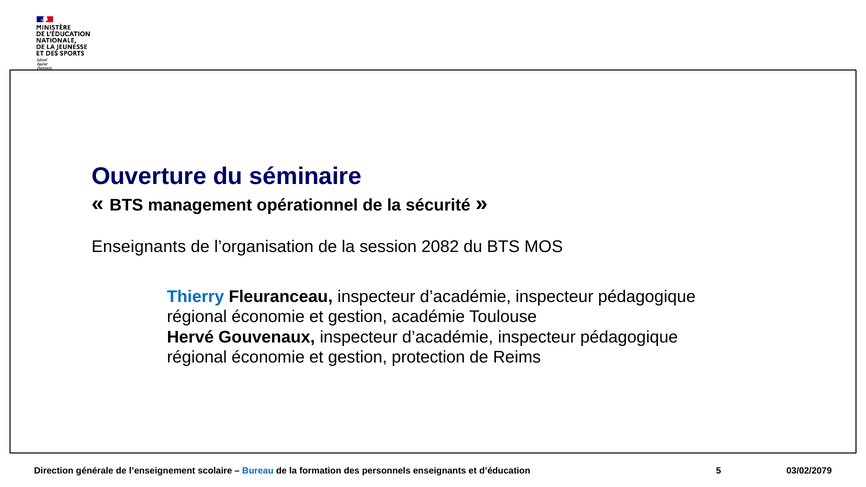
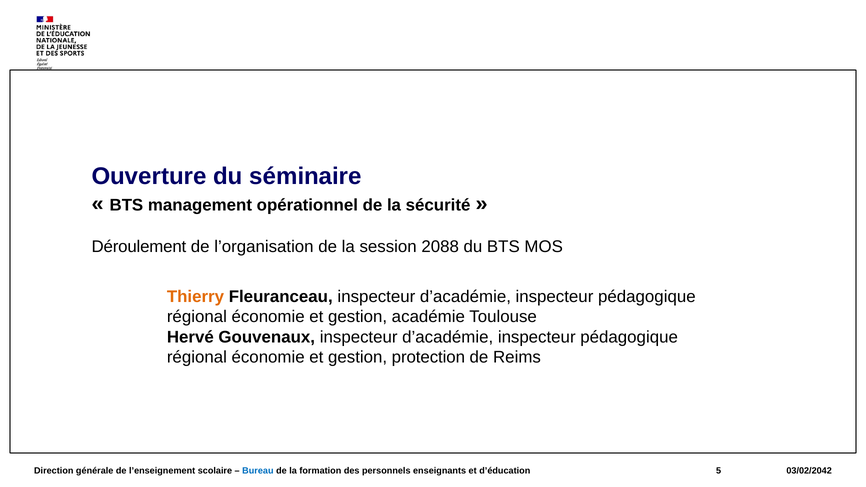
Enseignants at (139, 247): Enseignants -> Déroulement
2082: 2082 -> 2088
Thierry colour: blue -> orange
03/02/2079: 03/02/2079 -> 03/02/2042
